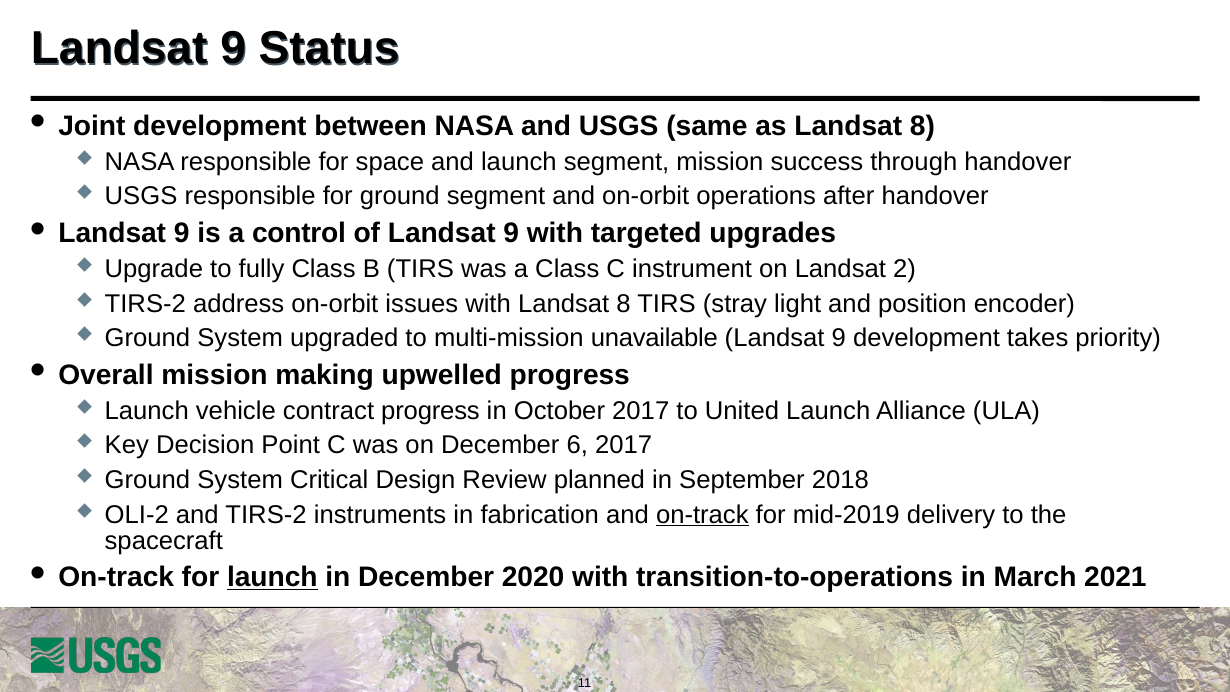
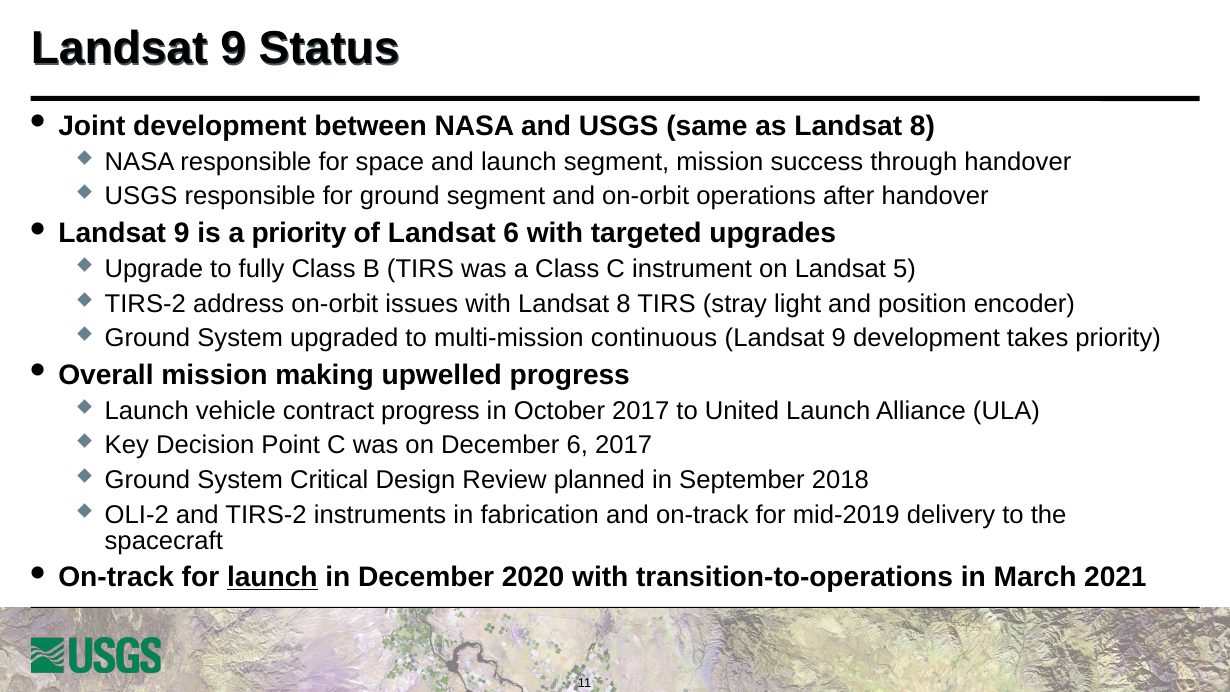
a control: control -> priority
of Landsat 9: 9 -> 6
2: 2 -> 5
unavailable: unavailable -> continuous
on-track at (702, 515) underline: present -> none
